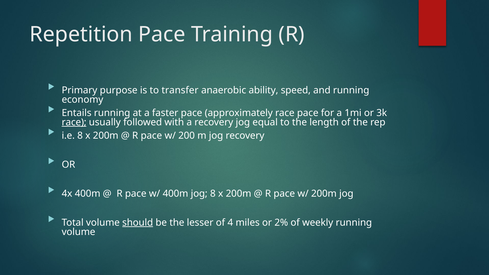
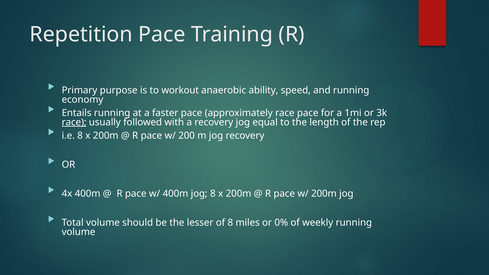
transfer: transfer -> workout
should underline: present -> none
of 4: 4 -> 8
2%: 2% -> 0%
